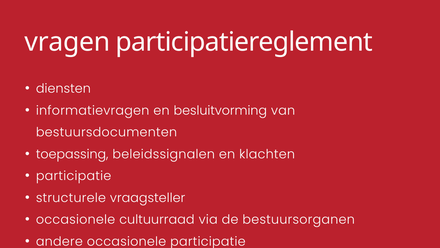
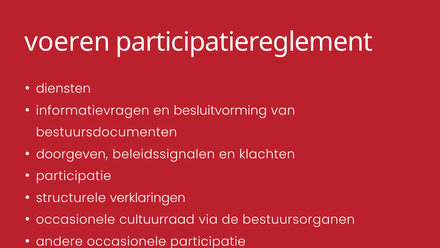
vragen: vragen -> voeren
toepassing: toepassing -> doorgeven
vraagsteller: vraagsteller -> verklaringen
